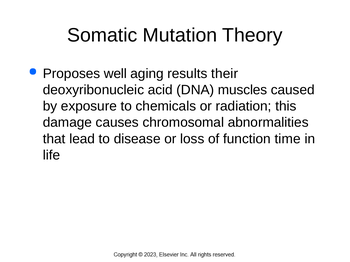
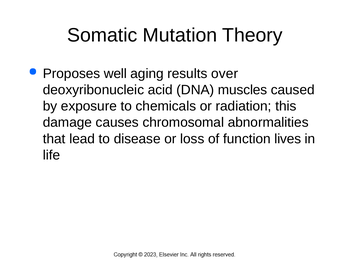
their: their -> over
time: time -> lives
